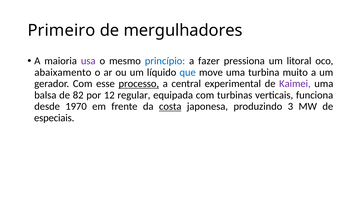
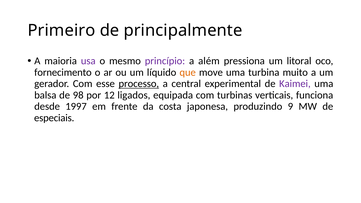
mergulhadores: mergulhadores -> principalmente
princípio colour: blue -> purple
fazer: fazer -> além
abaixamento: abaixamento -> fornecimento
que colour: blue -> orange
82: 82 -> 98
regular: regular -> ligados
1970: 1970 -> 1997
costa underline: present -> none
3: 3 -> 9
